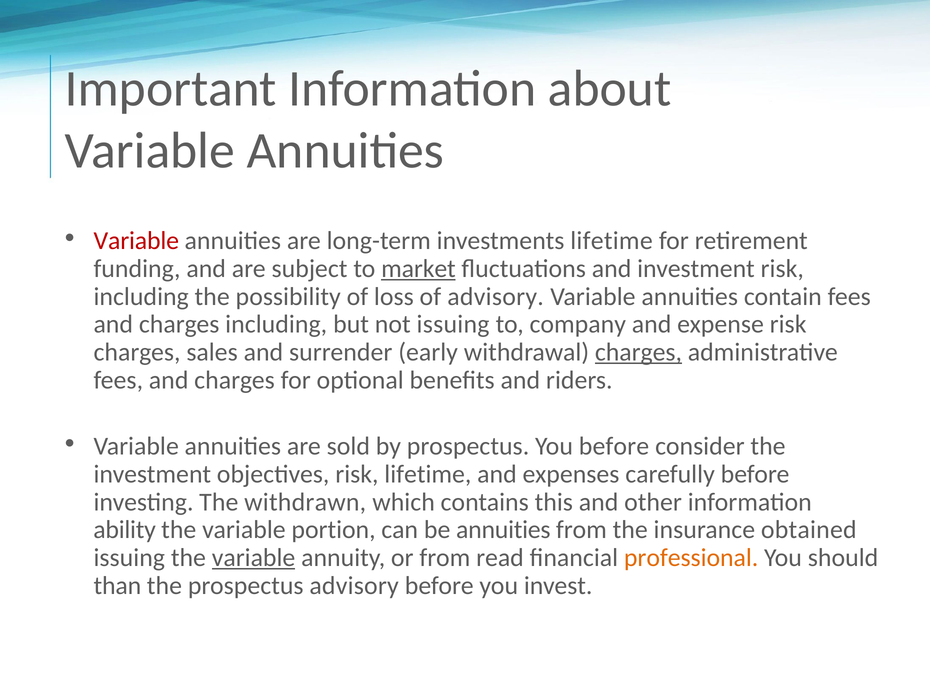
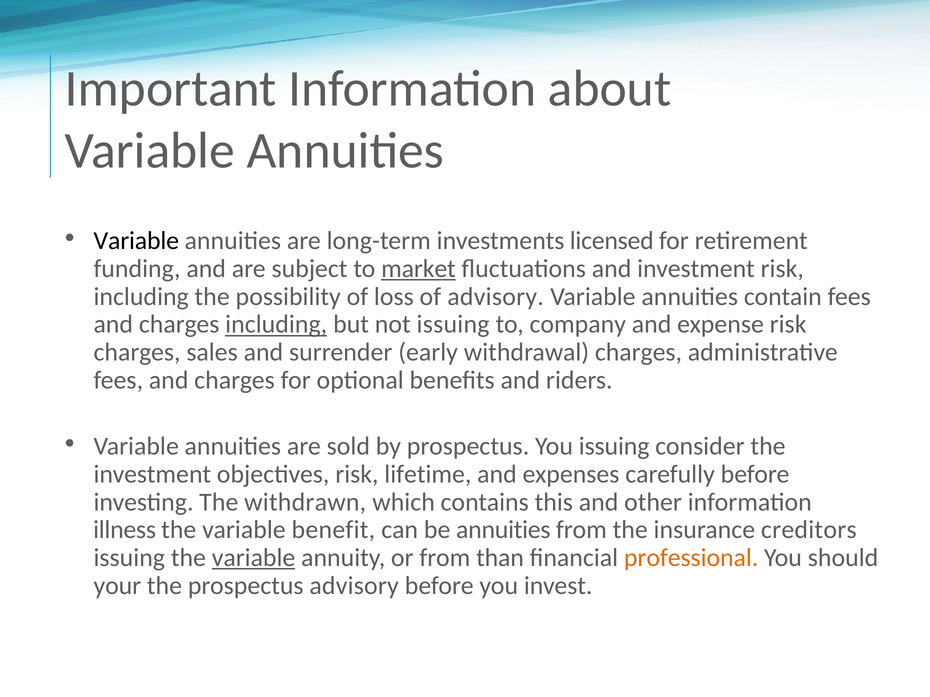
Variable at (136, 241) colour: red -> black
investments lifetime: lifetime -> licensed
including at (276, 325) underline: none -> present
charges at (638, 353) underline: present -> none
You before: before -> issuing
ability: ability -> illness
portion: portion -> benefit
obtained: obtained -> creditors
read: read -> than
than: than -> your
